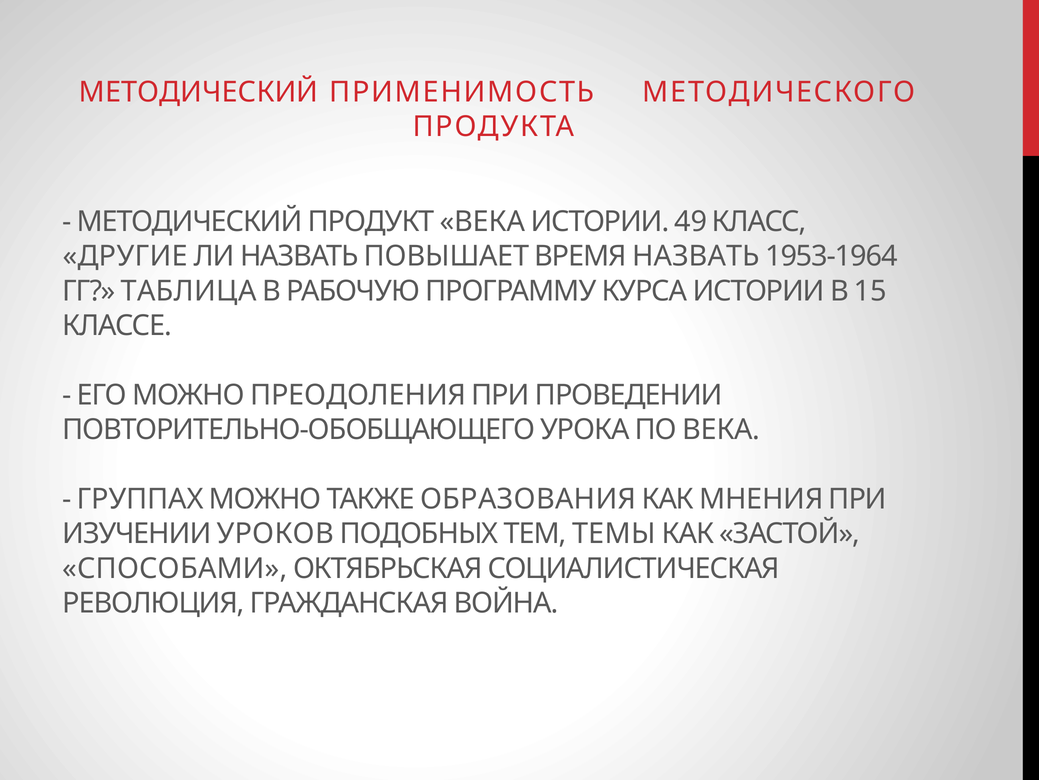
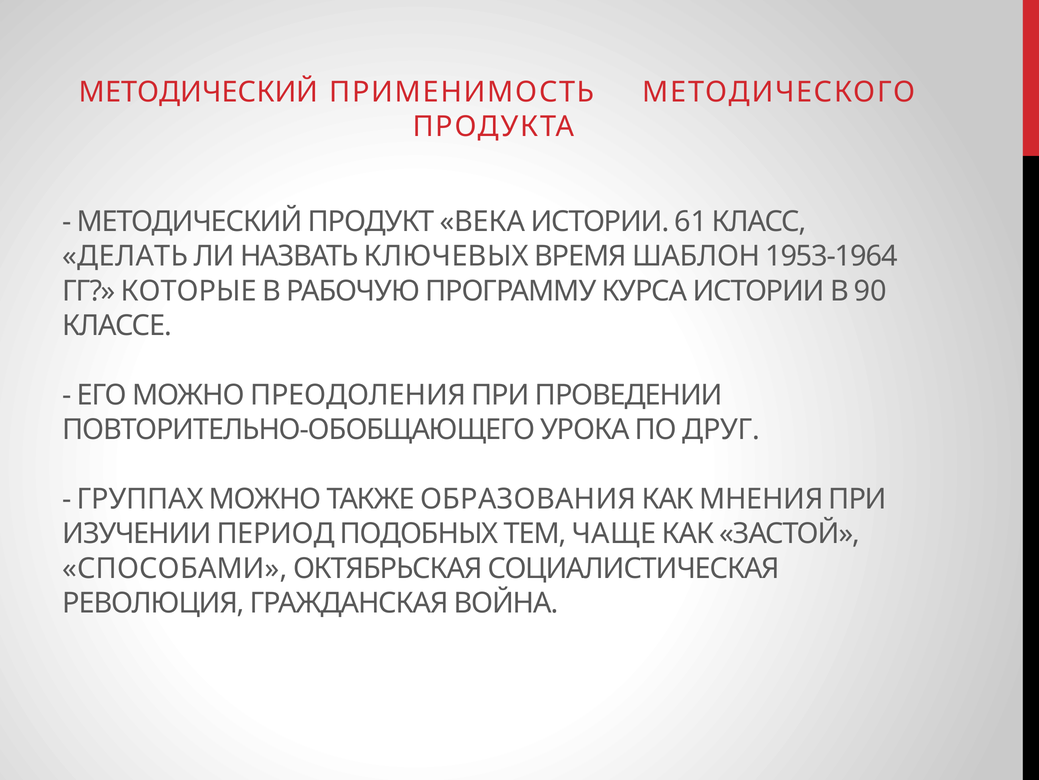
49: 49 -> 61
ДРУГИЕ: ДРУГИЕ -> ДЕЛАТЬ
ПОВЫШАЕТ: ПОВЫШАЕТ -> КЛЮЧЕВЫХ
ВРЕМЯ НАЗВАТЬ: НАЗВАТЬ -> ШАБЛОН
ТАБЛИЦА: ТАБЛИЦА -> КОТОРЫЕ
15: 15 -> 90
ПО ВЕКА: ВЕКА -> ДРУГ
УРОКОВ: УРОКОВ -> ПЕРИОД
ТЕМЫ: ТЕМЫ -> ЧАЩЕ
